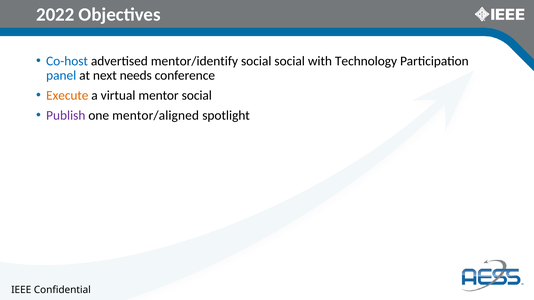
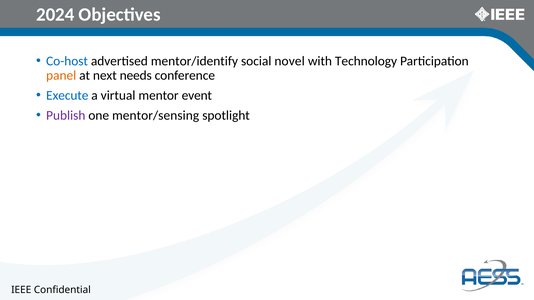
2022: 2022 -> 2024
social social: social -> novel
panel colour: blue -> orange
Execute colour: orange -> blue
mentor social: social -> event
mentor/aligned: mentor/aligned -> mentor/sensing
